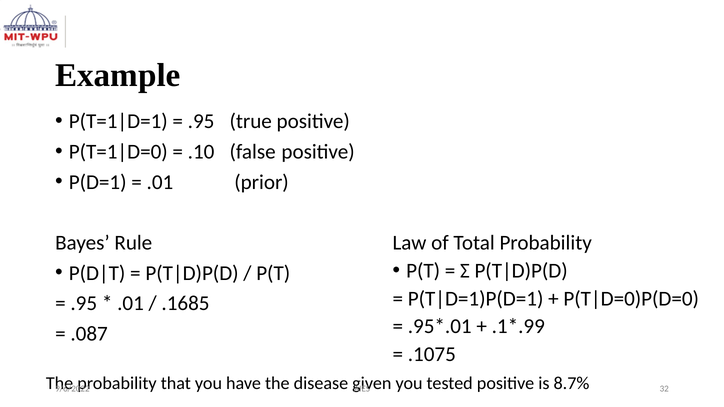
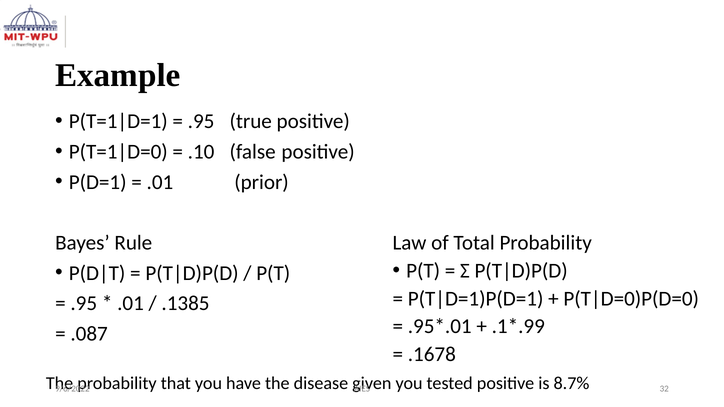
.1685: .1685 -> .1385
.1075: .1075 -> .1678
